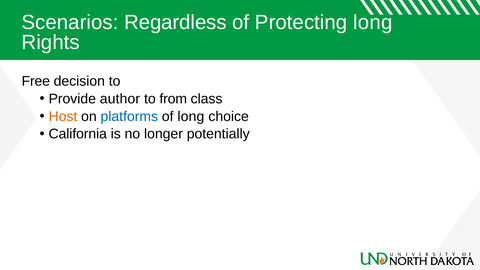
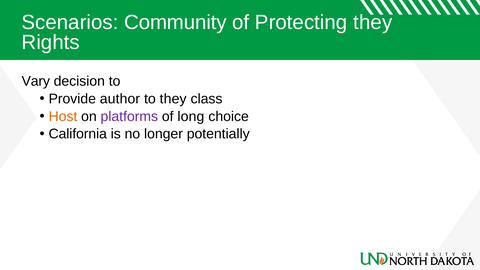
Regardless: Regardless -> Community
Protecting long: long -> they
Free: Free -> Vary
to from: from -> they
platforms colour: blue -> purple
